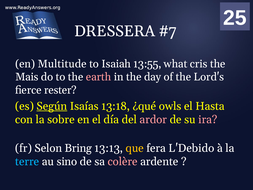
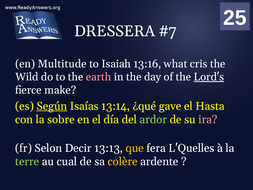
13:55: 13:55 -> 13:16
Mais: Mais -> Wild
Lord's underline: none -> present
rester: rester -> make
13:18: 13:18 -> 13:14
owls: owls -> gave
ardor colour: pink -> light green
Bring: Bring -> Decir
L'Debido: L'Debido -> L'Quelles
terre colour: light blue -> light green
sino: sino -> cual
colère colour: pink -> yellow
